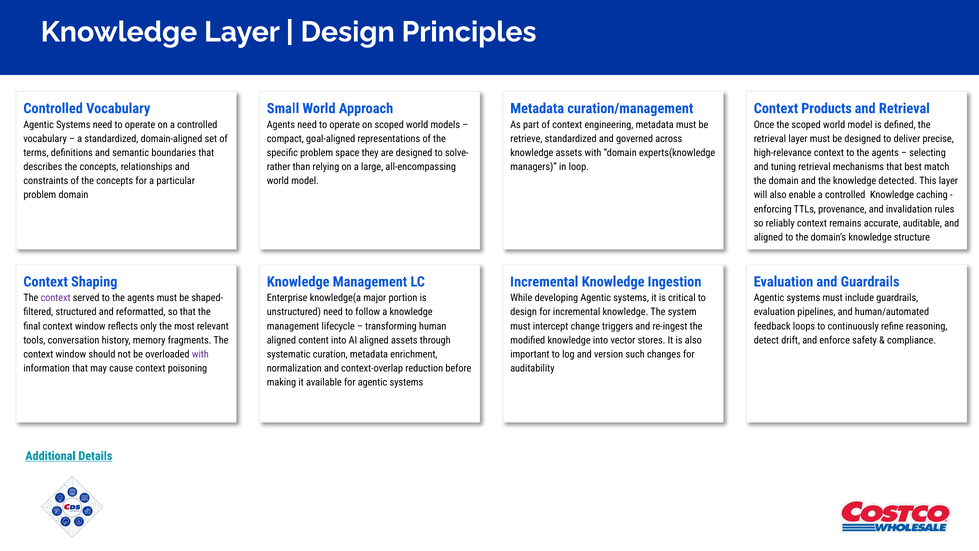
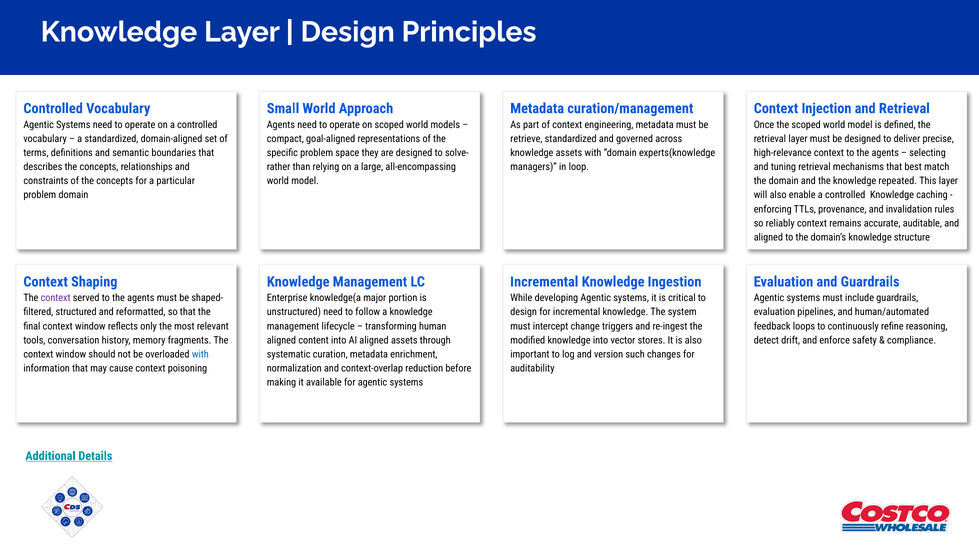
Products: Products -> Injection
detected: detected -> repeated
with at (200, 354) colour: purple -> blue
